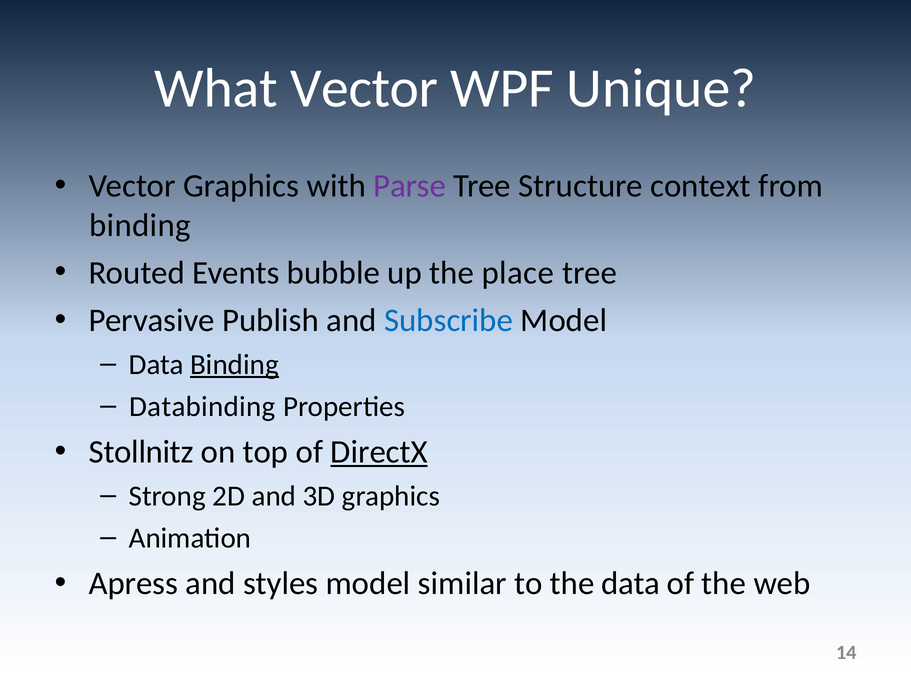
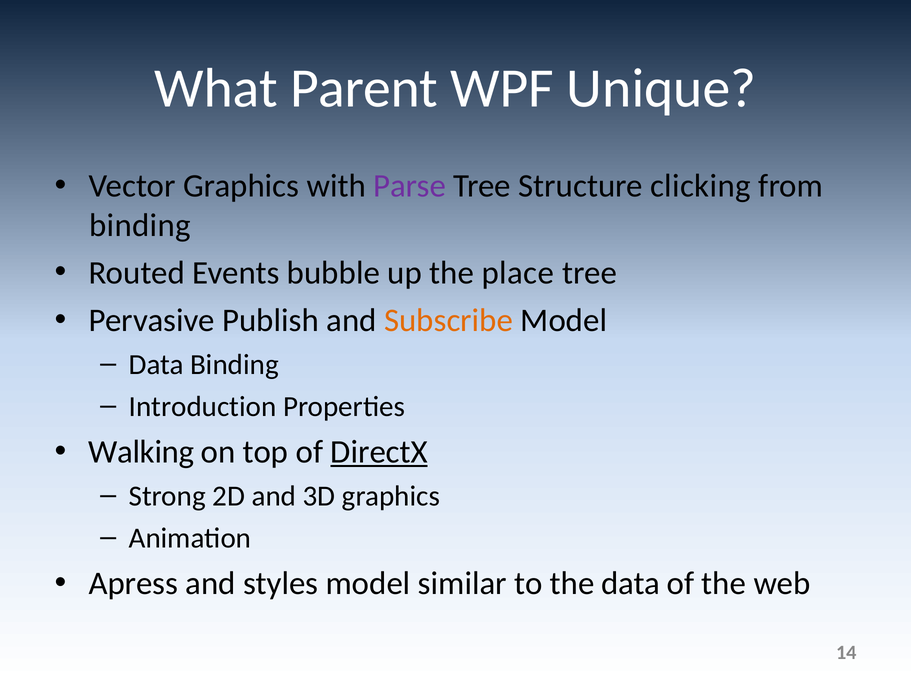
What Vector: Vector -> Parent
context: context -> clicking
Subscribe colour: blue -> orange
Binding at (234, 365) underline: present -> none
Databinding: Databinding -> Introduction
Stollnitz: Stollnitz -> Walking
